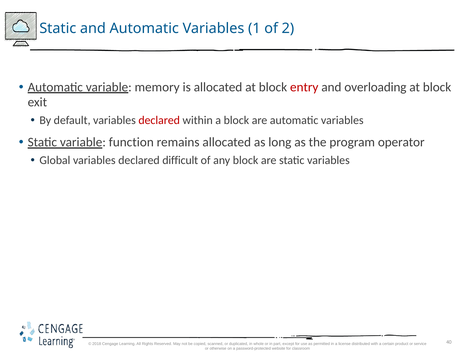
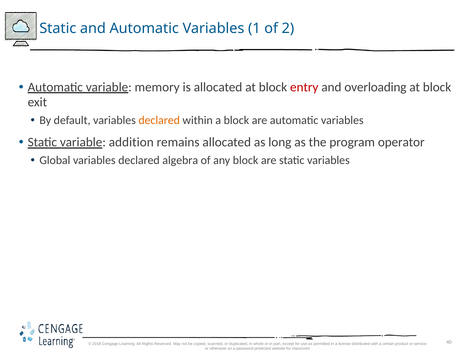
declared at (159, 120) colour: red -> orange
function: function -> addition
difficult: difficult -> algebra
